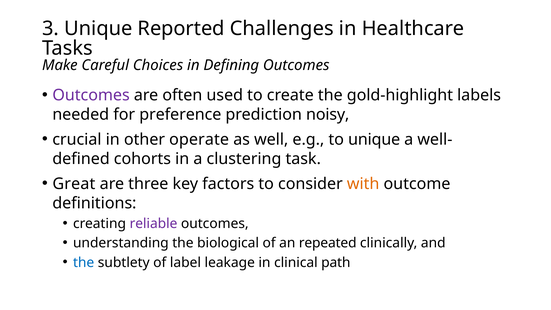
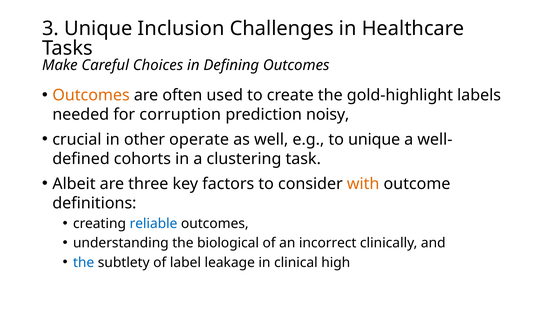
Reported: Reported -> Inclusion
Outcomes at (91, 95) colour: purple -> orange
preference: preference -> corruption
Great: Great -> Albeit
reliable colour: purple -> blue
repeated: repeated -> incorrect
path: path -> high
